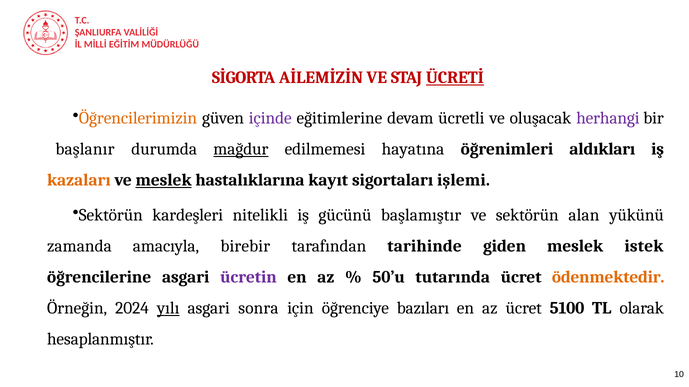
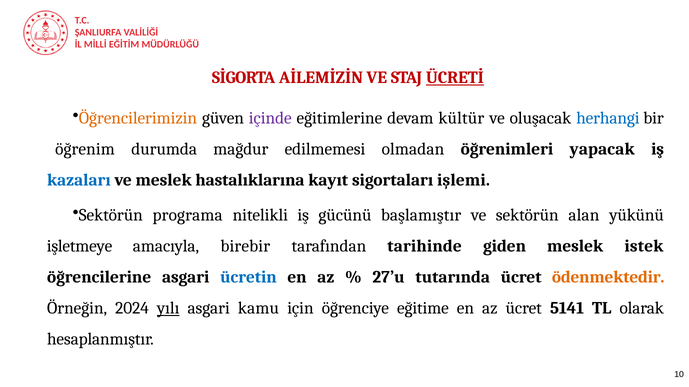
ücretli: ücretli -> kültür
herhangi colour: purple -> blue
başlanır: başlanır -> öğrenim
mağdur underline: present -> none
hayatına: hayatına -> olmadan
aldıkları: aldıkları -> yapacak
kazaları colour: orange -> blue
meslek at (164, 180) underline: present -> none
kardeşleri: kardeşleri -> programa
zamanda: zamanda -> işletmeye
ücretin colour: purple -> blue
50’u: 50’u -> 27’u
sonra: sonra -> kamu
bazıları: bazıları -> eğitime
5100: 5100 -> 5141
